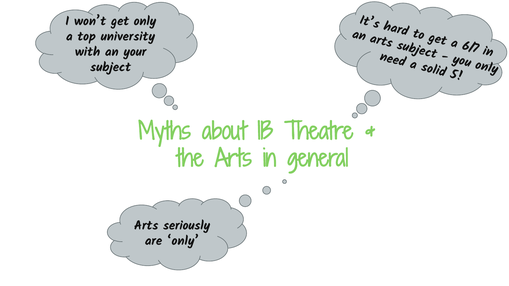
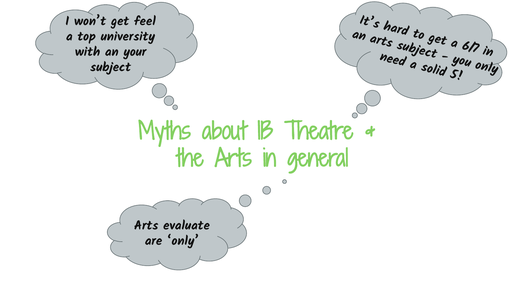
get only: only -> feel
seriously: seriously -> evaluate
